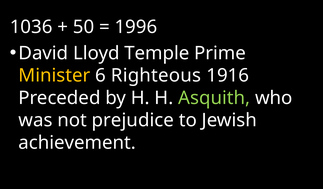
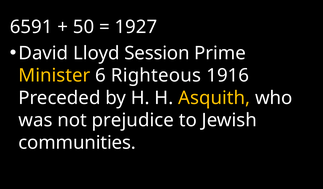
1036: 1036 -> 6591
1996: 1996 -> 1927
Temple: Temple -> Session
Asquith colour: light green -> yellow
achievement: achievement -> communities
